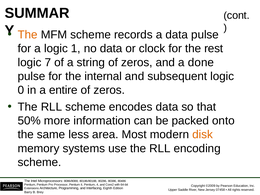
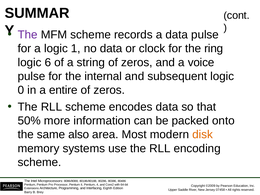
The at (28, 35) colour: orange -> purple
rest: rest -> ring
7: 7 -> 6
done: done -> voice
less: less -> also
